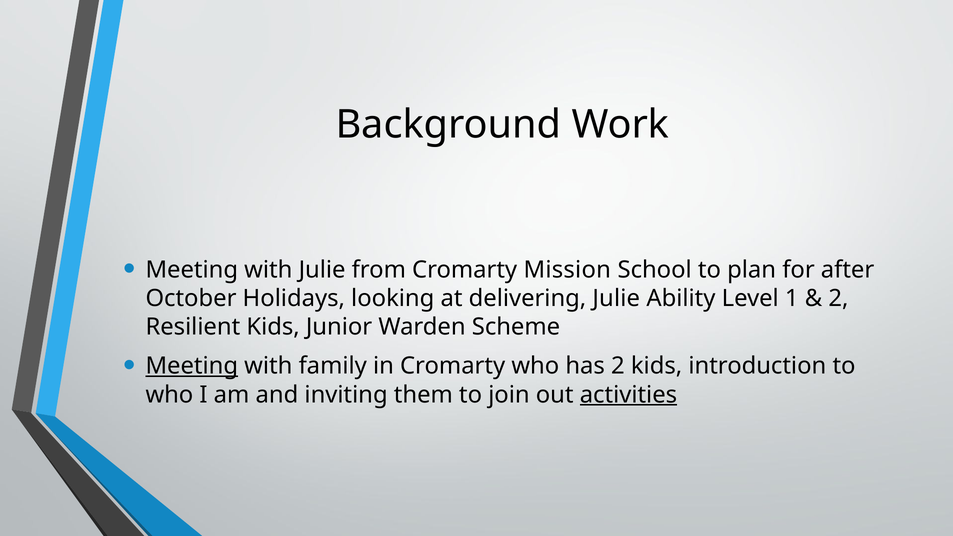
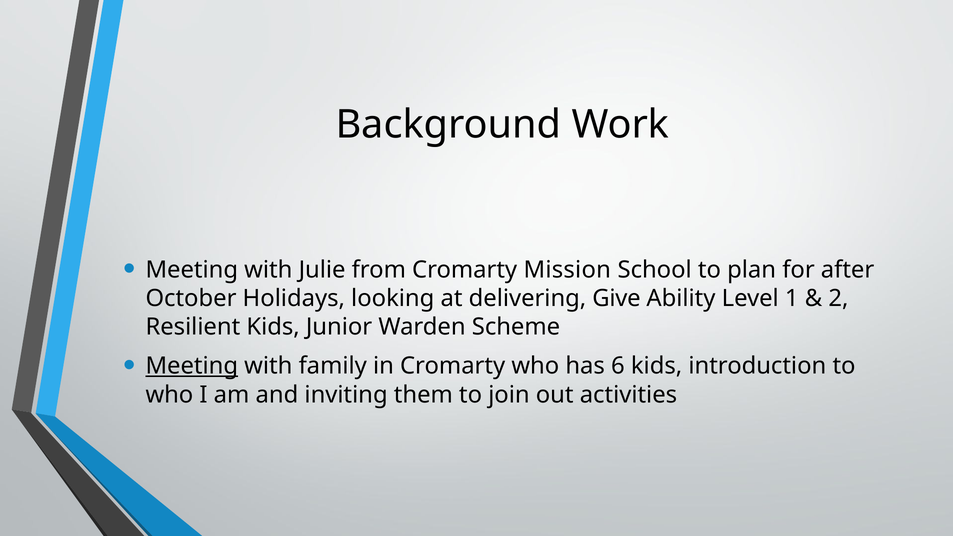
delivering Julie: Julie -> Give
has 2: 2 -> 6
activities underline: present -> none
